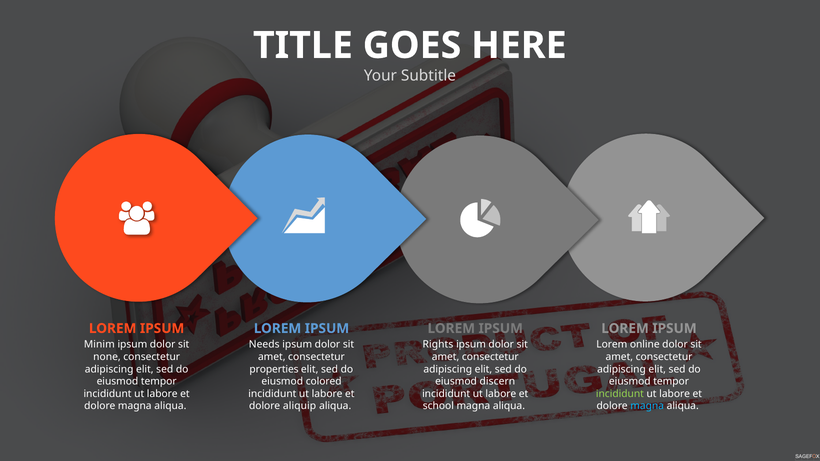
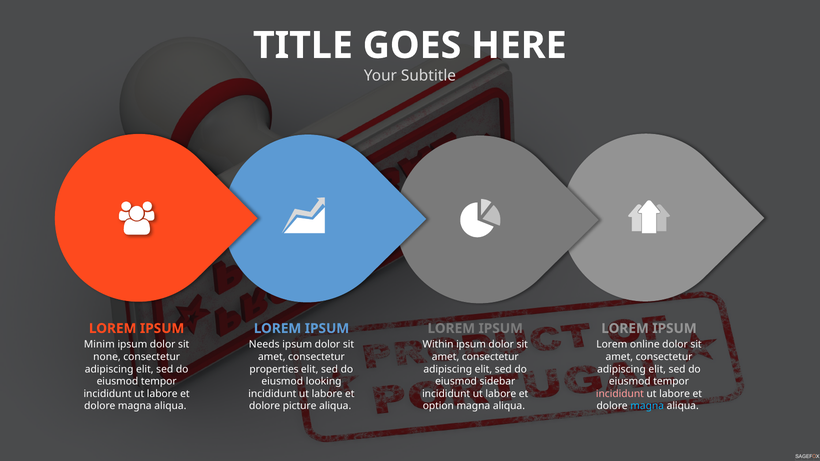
Rights: Rights -> Within
colored: colored -> looking
discern: discern -> sidebar
incididunt at (620, 394) colour: light green -> pink
aliquip: aliquip -> picture
school: school -> option
